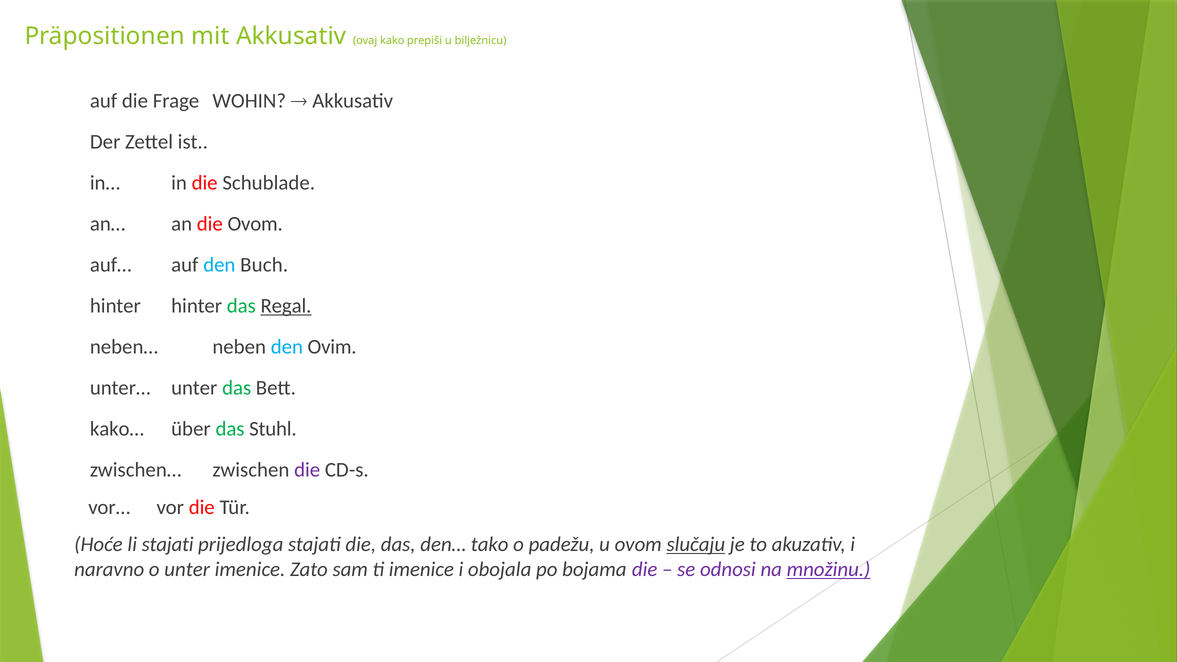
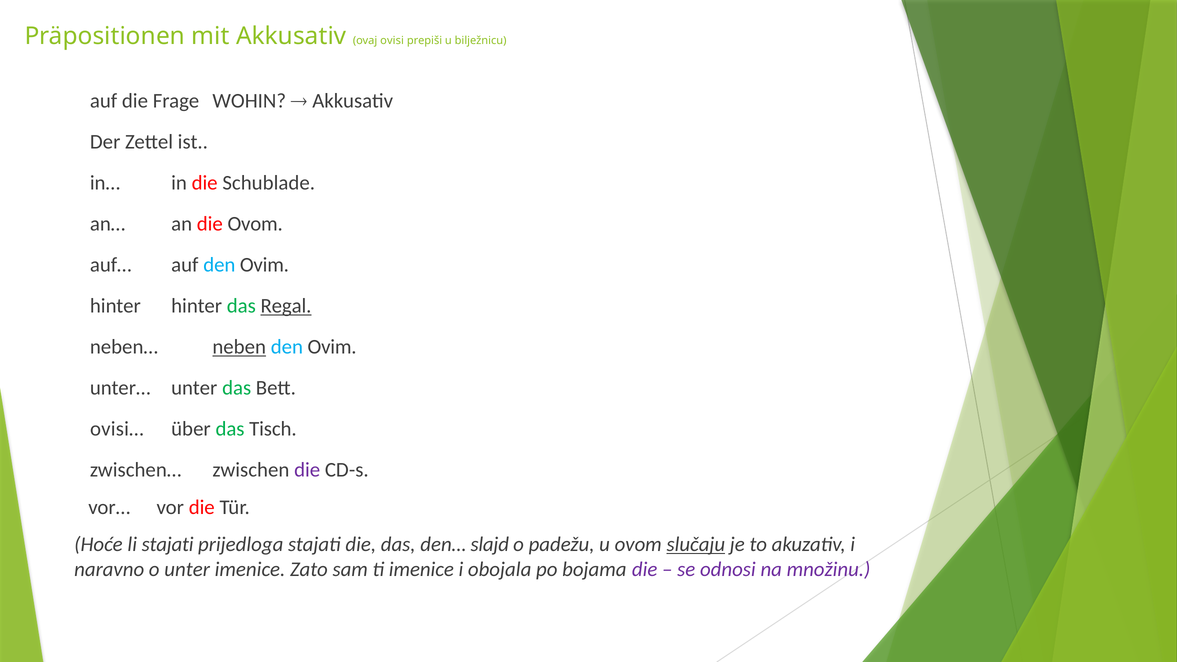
kako: kako -> ovisi
auf den Buch: Buch -> Ovim
neben underline: none -> present
kako…: kako… -> ovisi…
Stuhl: Stuhl -> Tisch
tako: tako -> slajd
množinu underline: present -> none
